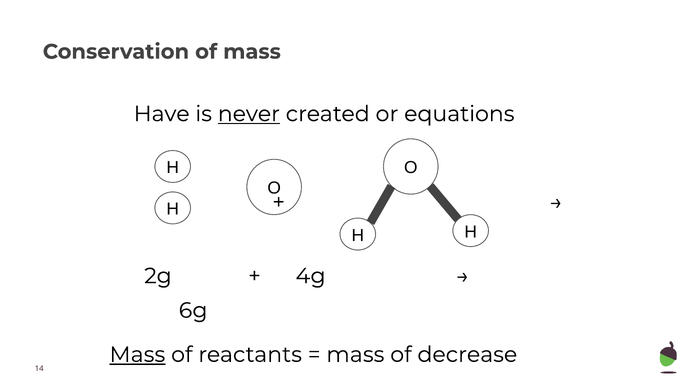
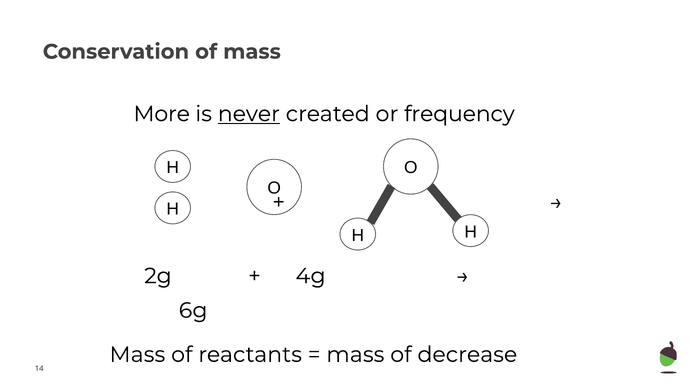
Have: Have -> More
equations: equations -> frequency
Mass at (137, 354) underline: present -> none
